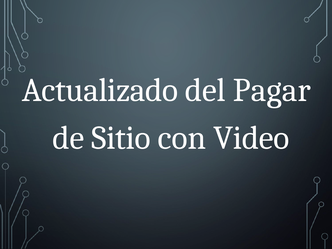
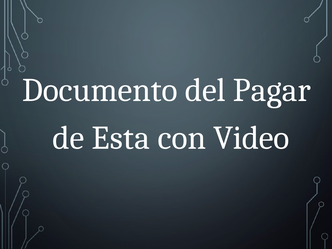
Actualizado: Actualizado -> Documento
Sitio: Sitio -> Esta
